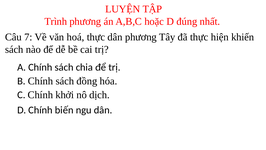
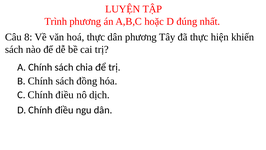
7: 7 -> 8
C Chính khởi: khởi -> điều
D Chính biến: biến -> điều
